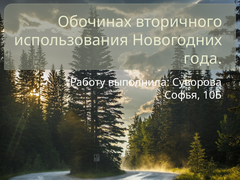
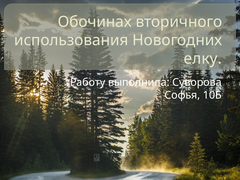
года: года -> елку
